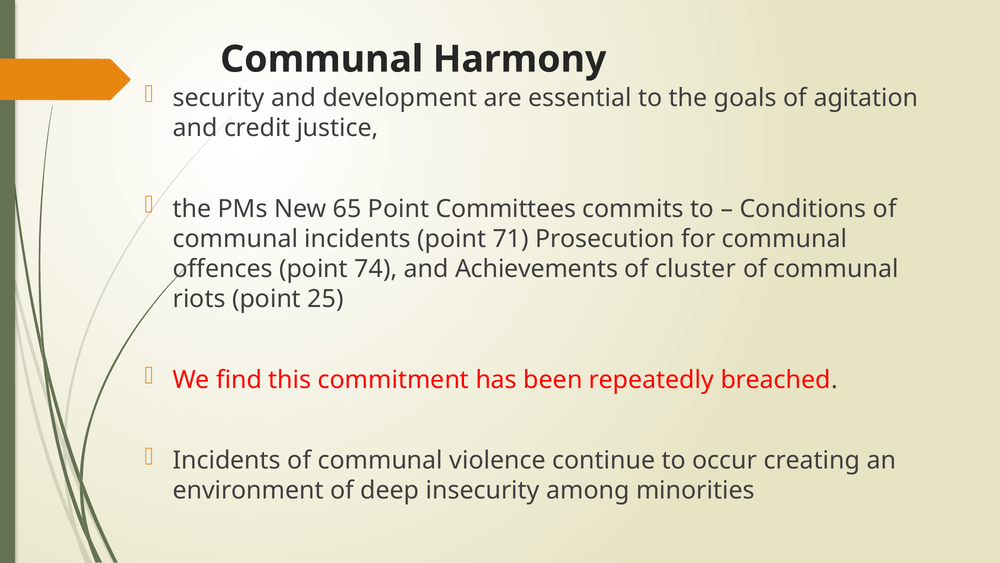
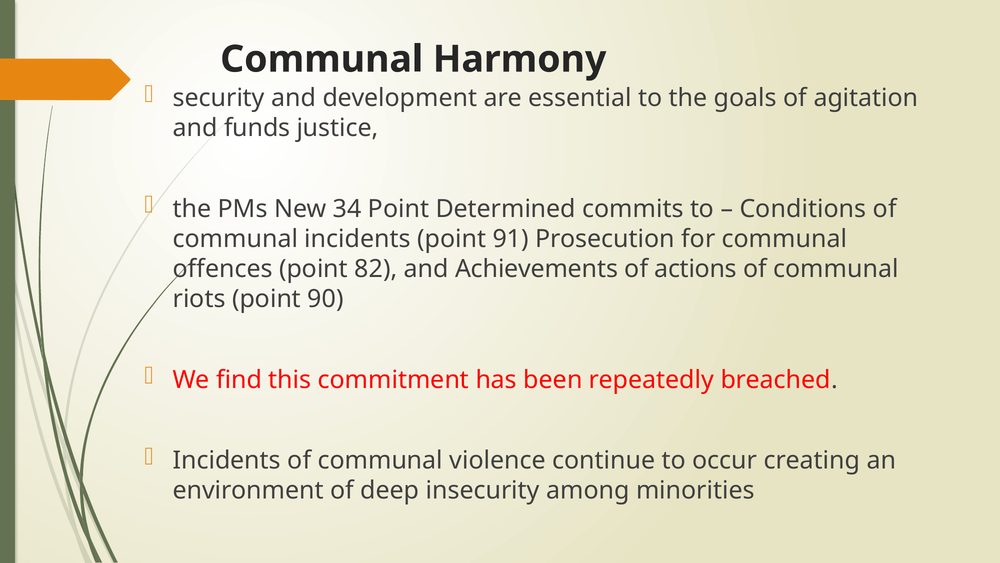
credit: credit -> funds
65: 65 -> 34
Committees: Committees -> Determined
71: 71 -> 91
74: 74 -> 82
cluster: cluster -> actions
25: 25 -> 90
